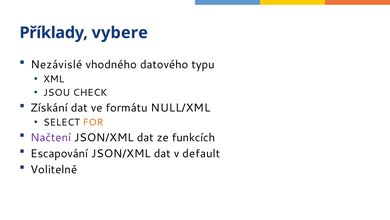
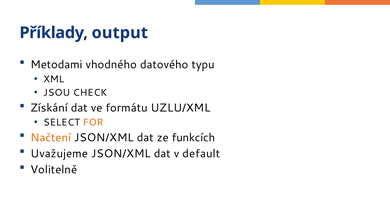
vybere: vybere -> output
Nezávislé: Nezávislé -> Metodami
NULL/XML: NULL/XML -> UZLU/XML
Načtení colour: purple -> orange
Escapování: Escapování -> Uvažujeme
